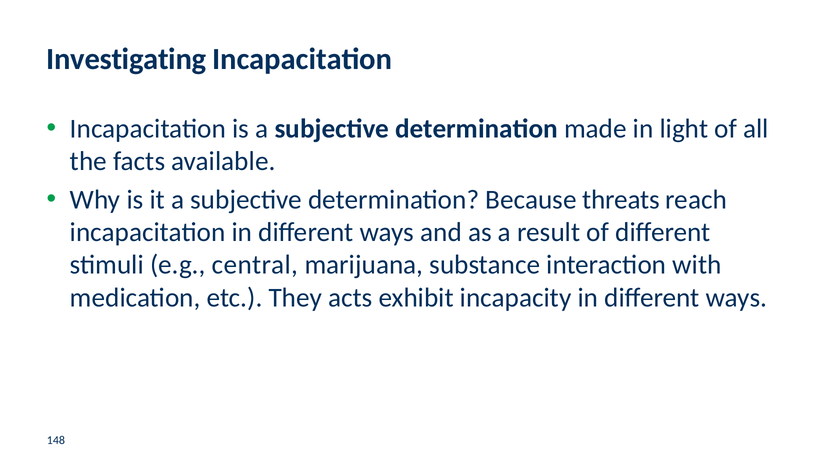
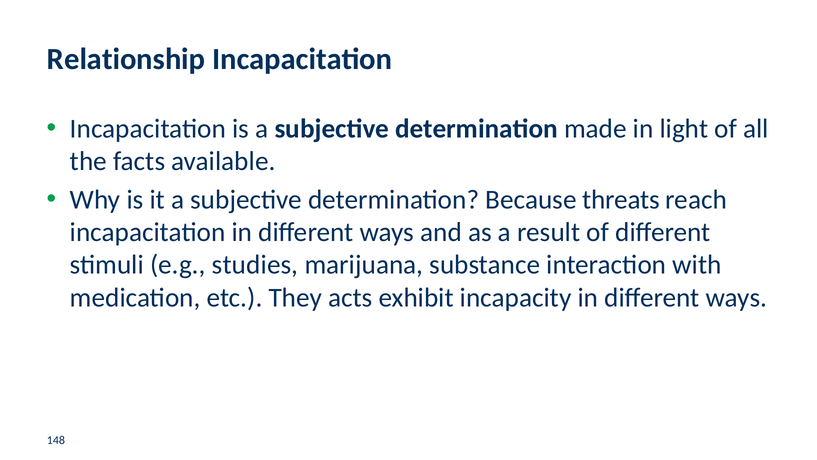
Investigating: Investigating -> Relationship
central: central -> studies
